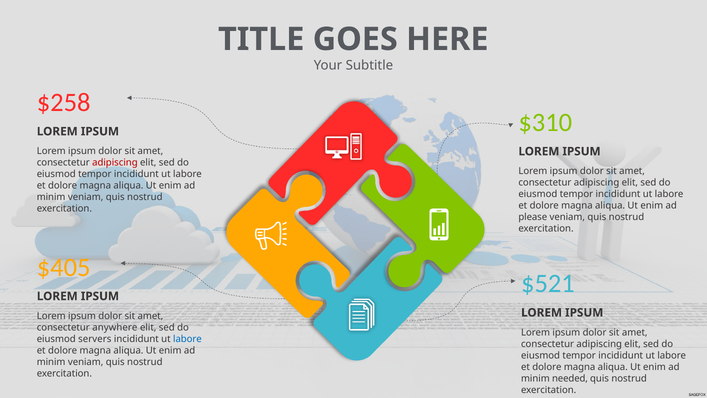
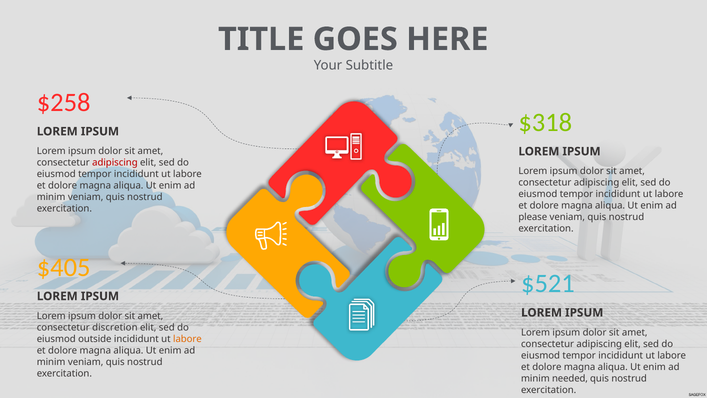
$310: $310 -> $318
anywhere: anywhere -> discretion
servers: servers -> outside
labore at (187, 339) colour: blue -> orange
